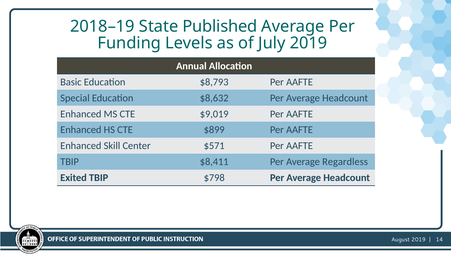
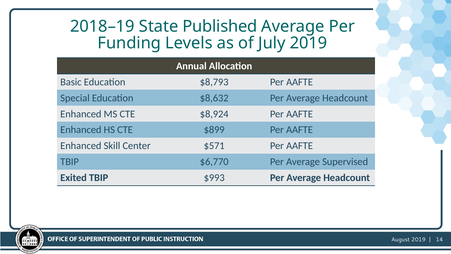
$9,019: $9,019 -> $8,924
$8,411: $8,411 -> $6,770
Regardless: Regardless -> Supervised
$798: $798 -> $993
